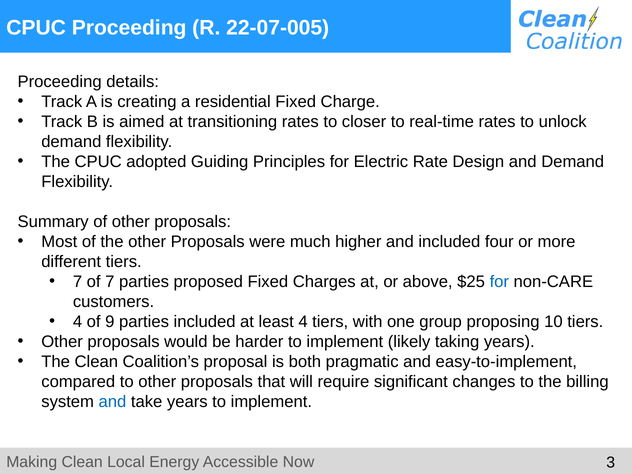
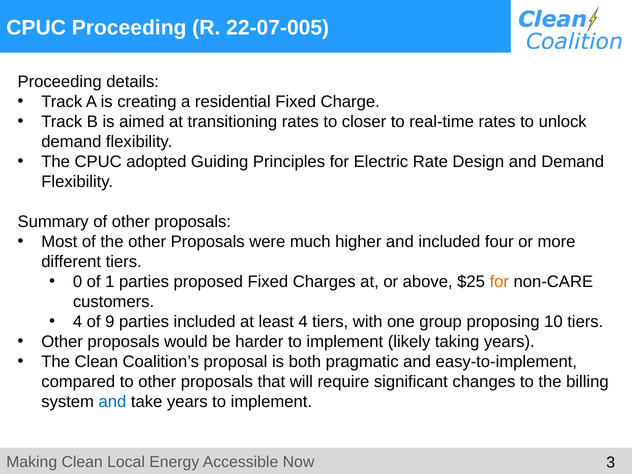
7 at (78, 282): 7 -> 0
of 7: 7 -> 1
for at (499, 282) colour: blue -> orange
